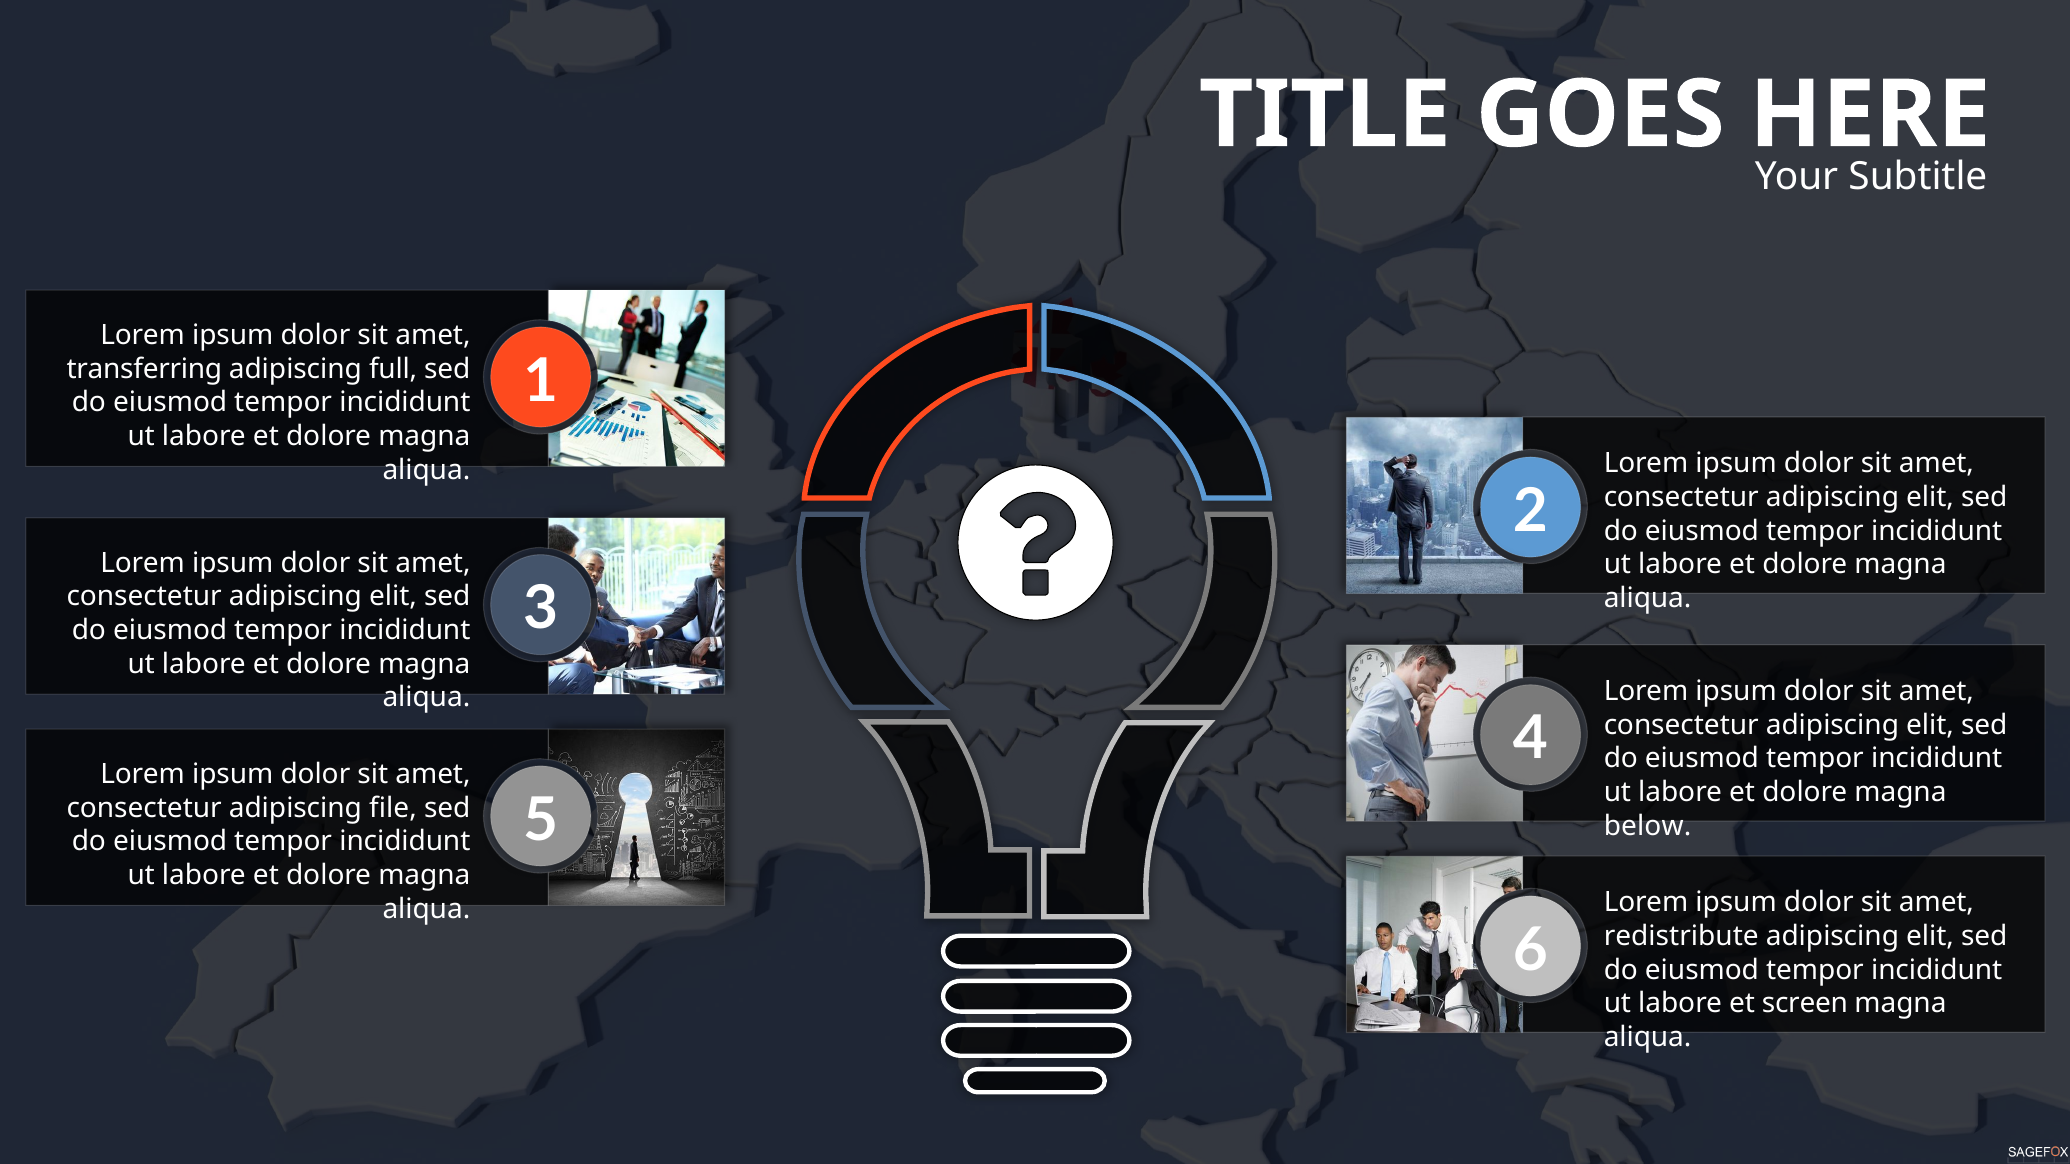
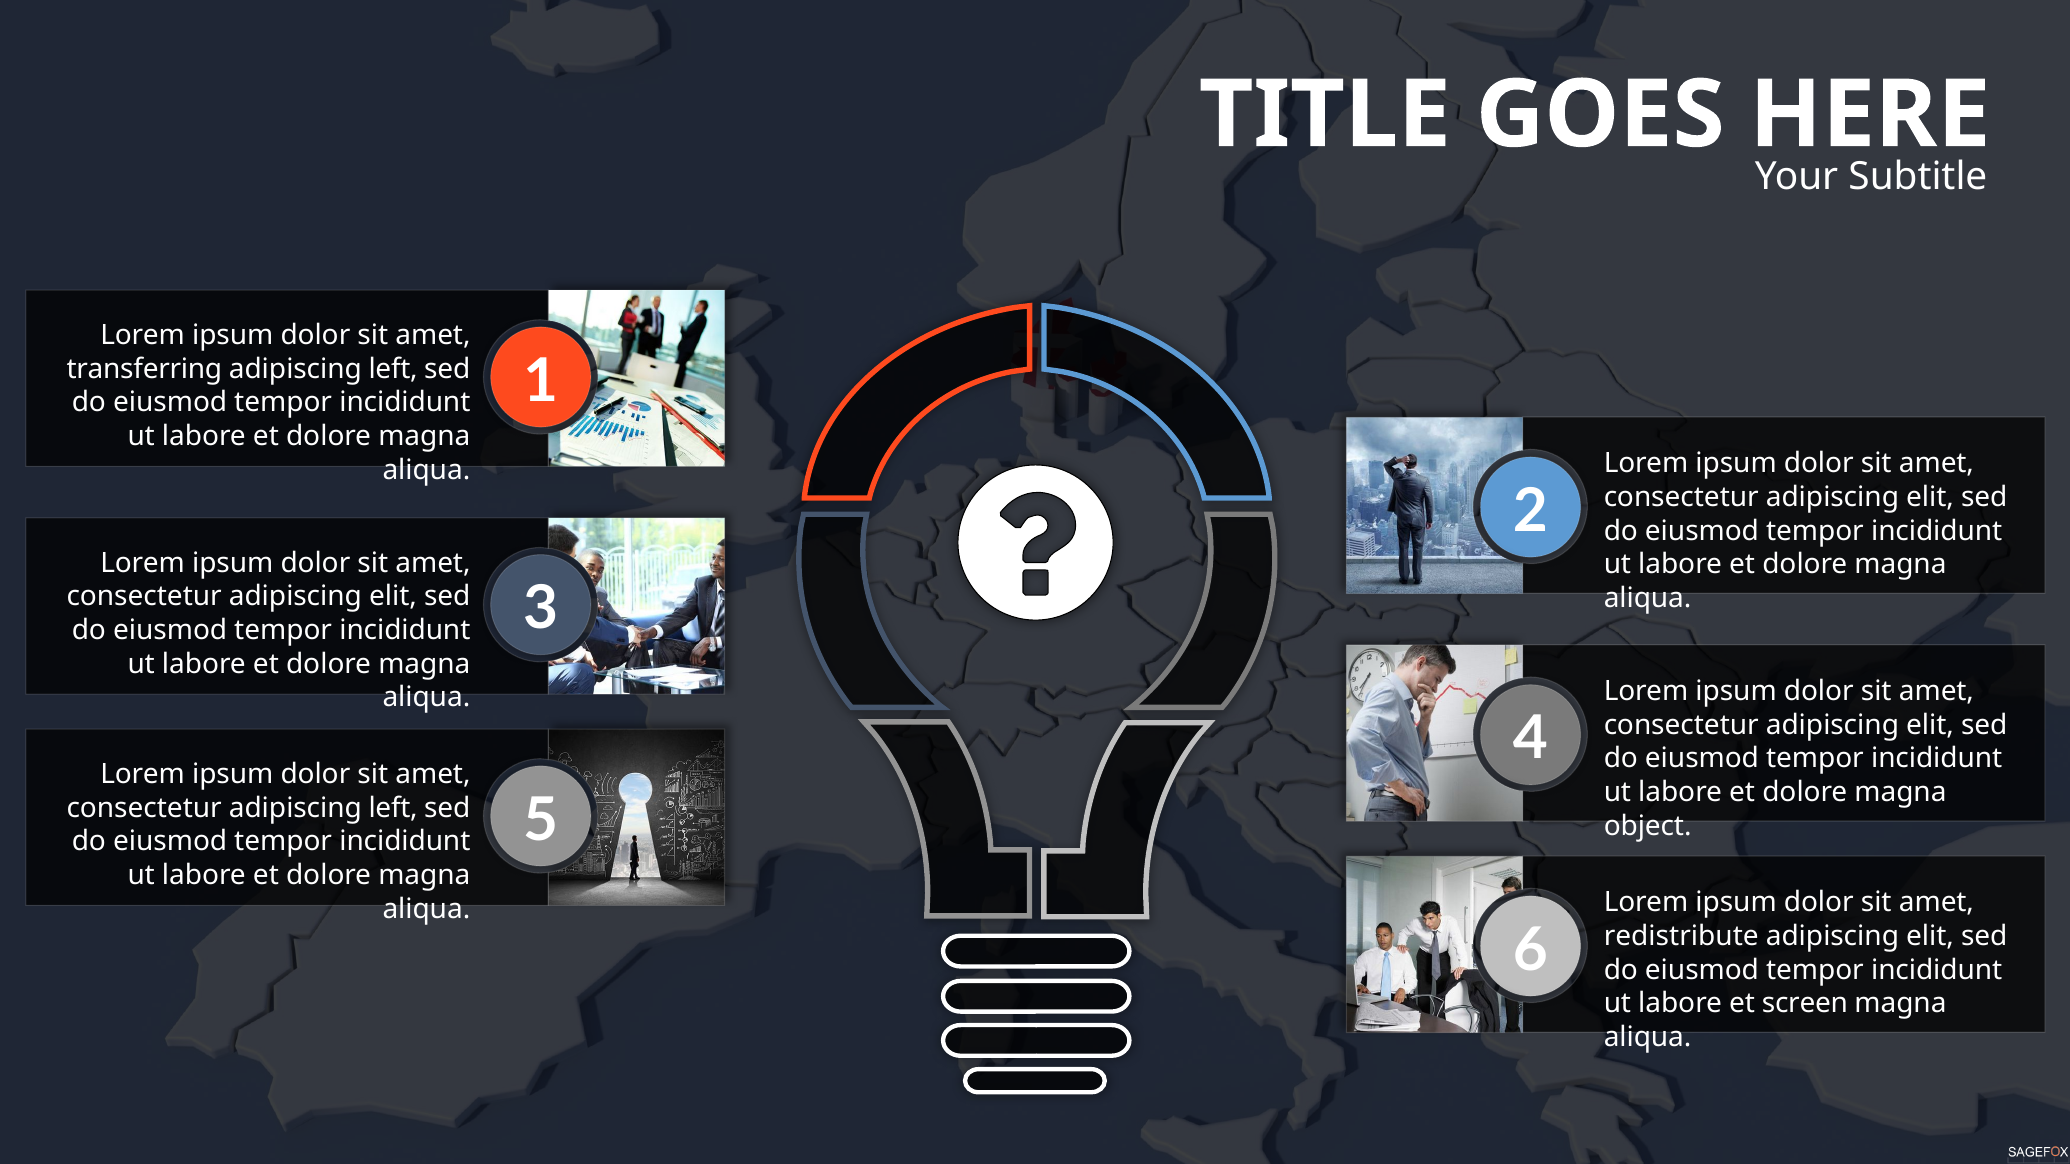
full at (393, 369): full -> left
consectetur adipiscing file: file -> left
below: below -> object
